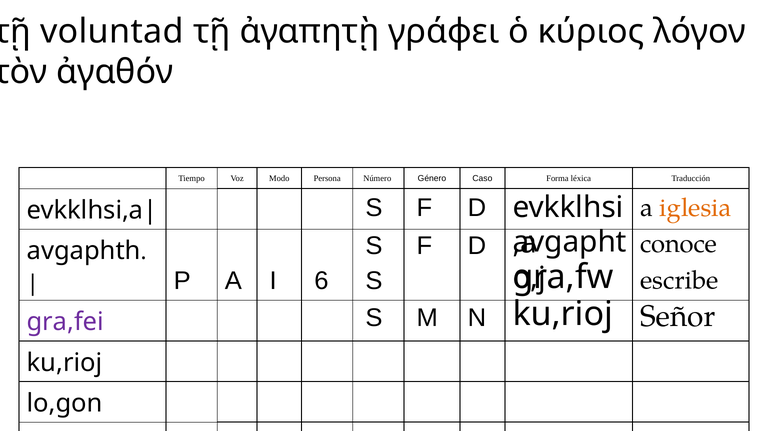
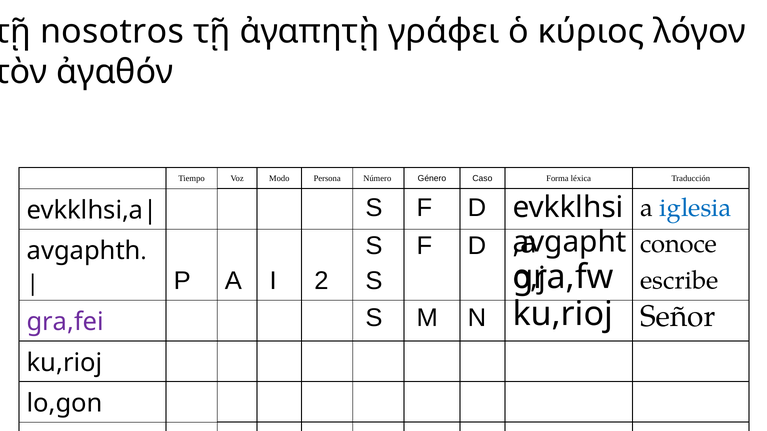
voluntad: voluntad -> nosotros
iglesia colour: orange -> blue
6: 6 -> 2
